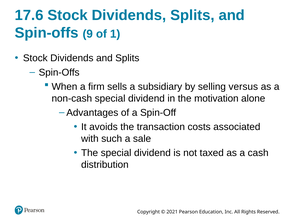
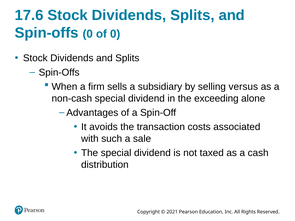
Spin-offs 9: 9 -> 0
of 1: 1 -> 0
motivation: motivation -> exceeding
